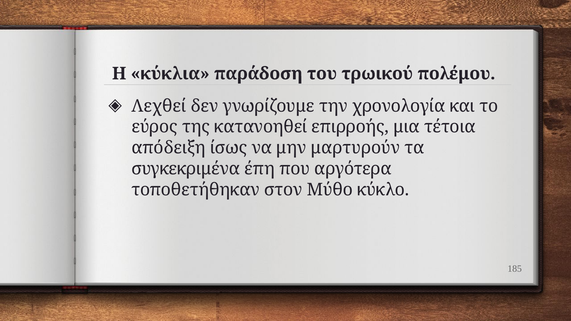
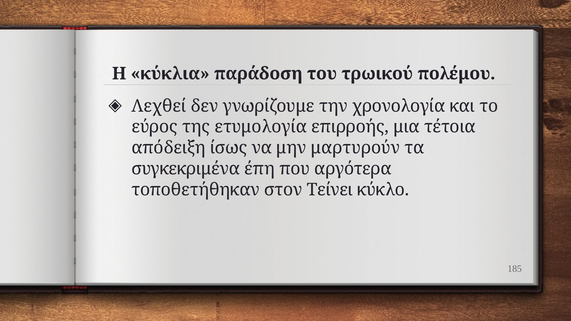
κατανοηθεί: κατανοηθεί -> ετυμολογία
Μύθο: Μύθο -> Τείνει
